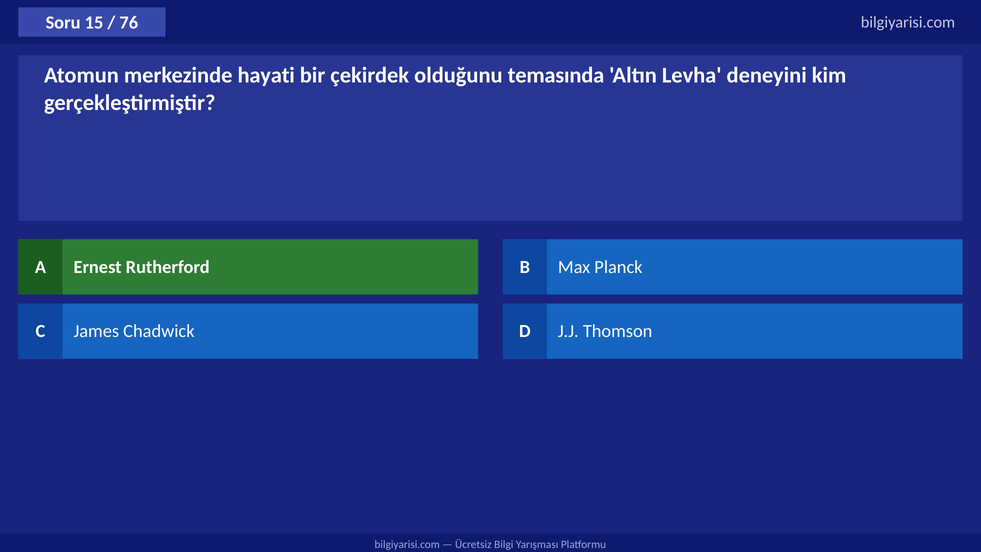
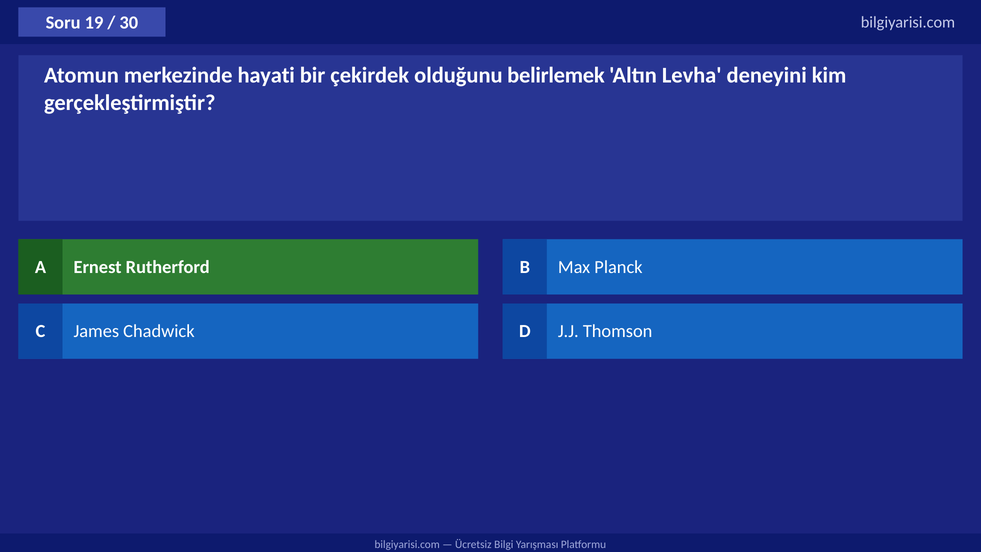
15: 15 -> 19
76: 76 -> 30
temasında: temasında -> belirlemek
